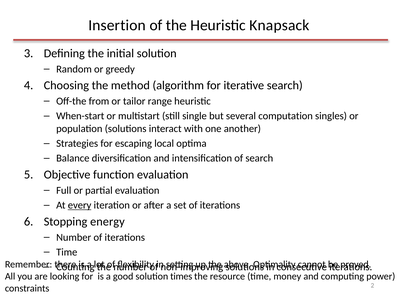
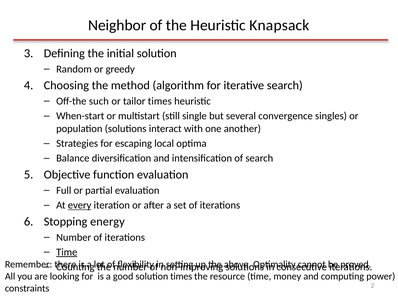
Insertion: Insertion -> Neighbor
from: from -> such
tailor range: range -> times
computation: computation -> convergence
Time at (67, 252) underline: none -> present
